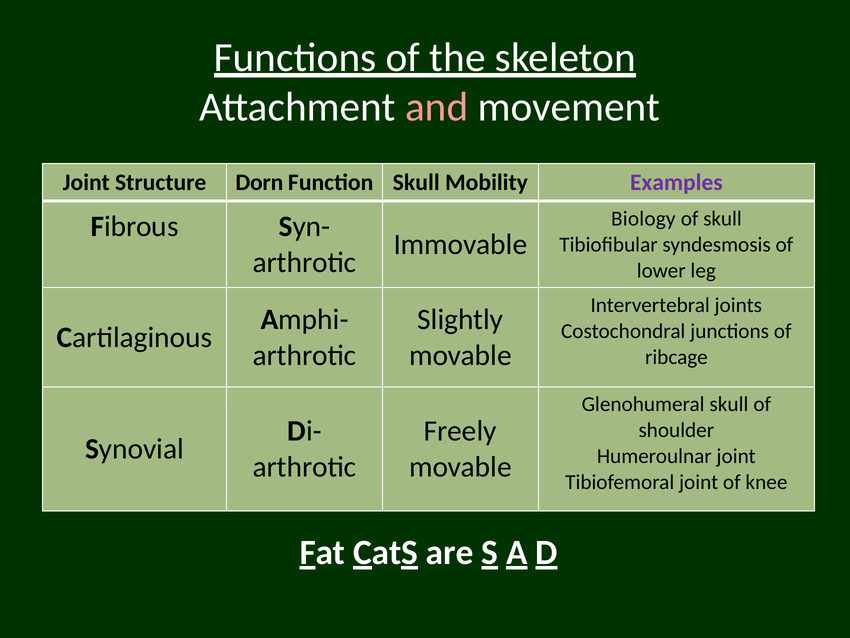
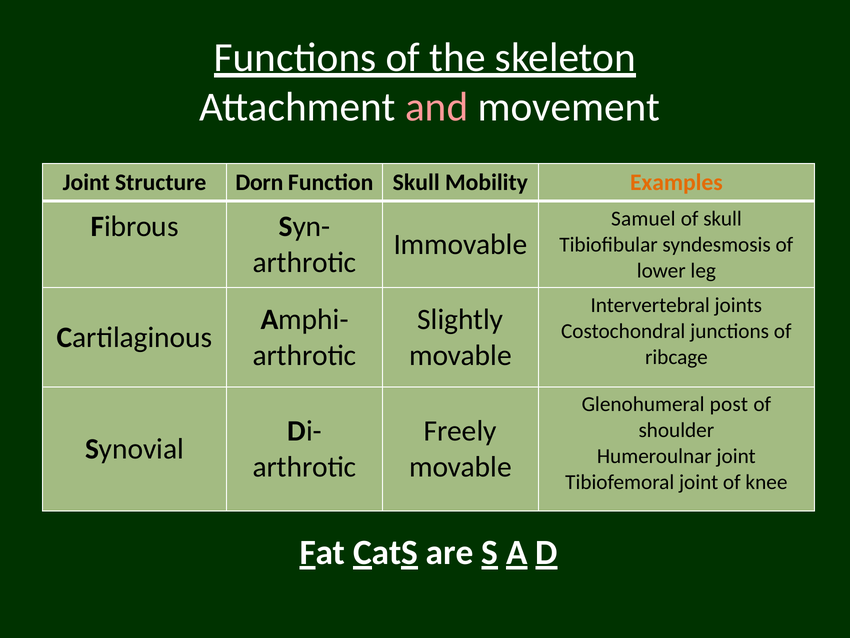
Examples colour: purple -> orange
Biology: Biology -> Samuel
Glenohumeral skull: skull -> post
